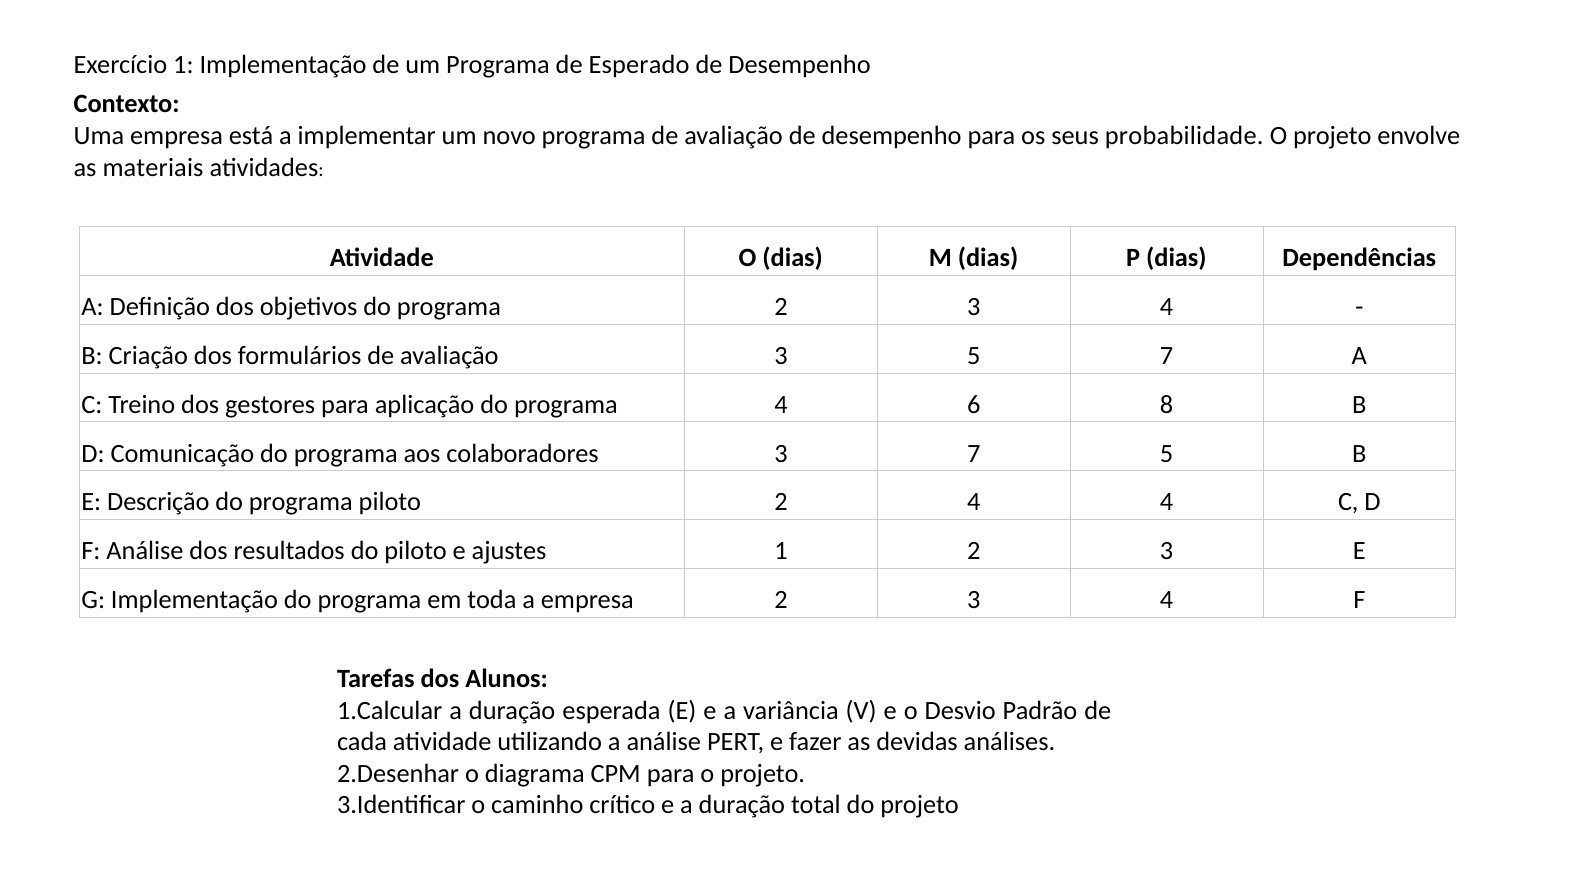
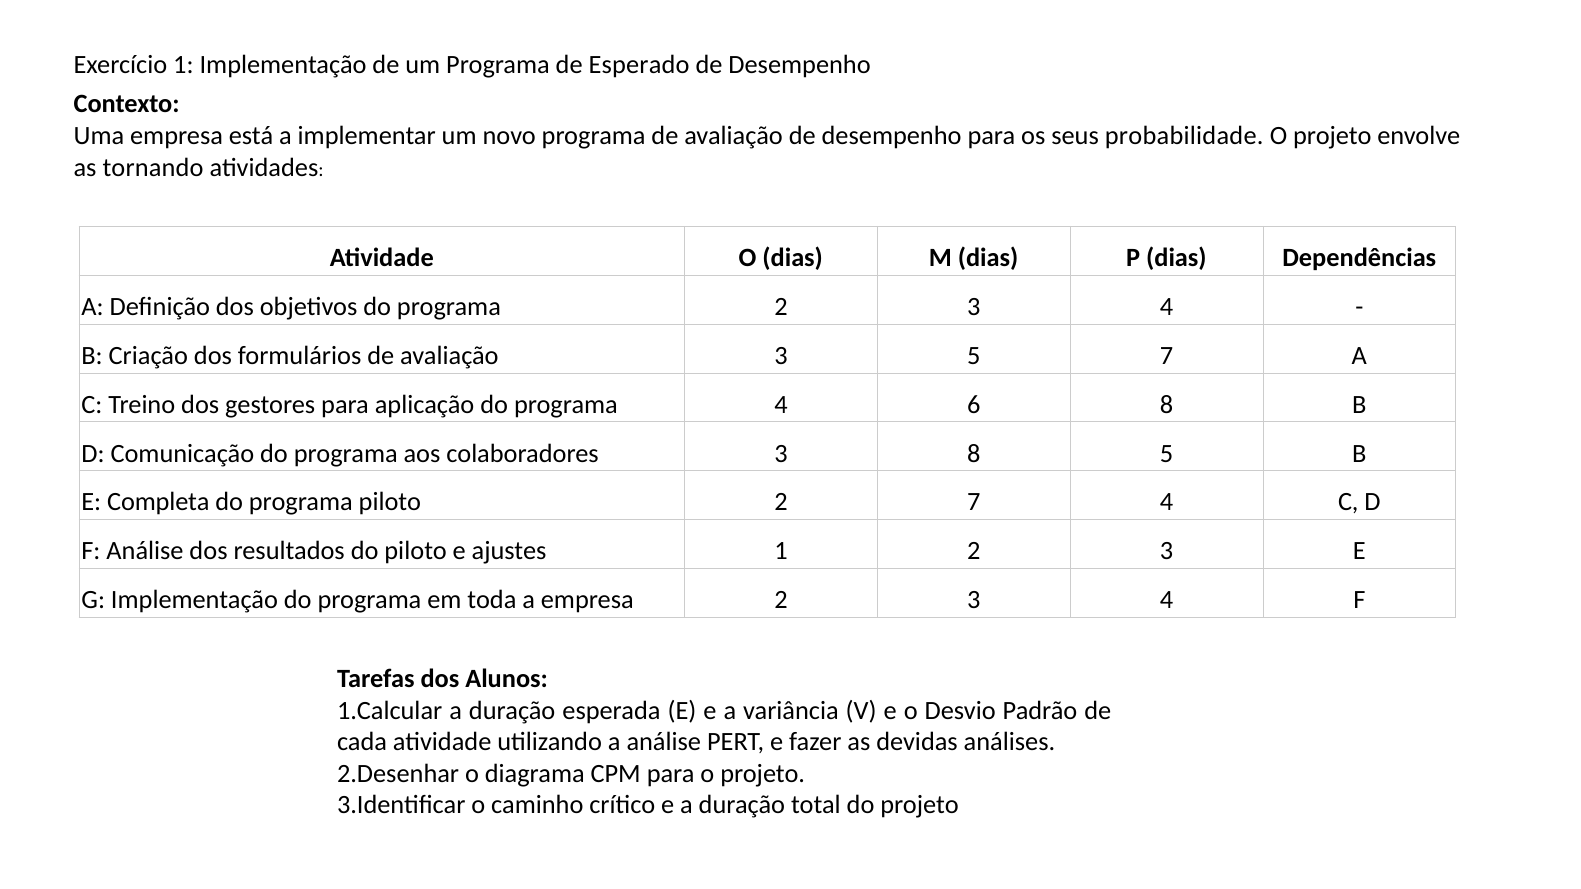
materiais: materiais -> tornando
3 7: 7 -> 8
Descrição: Descrição -> Completa
2 4: 4 -> 7
